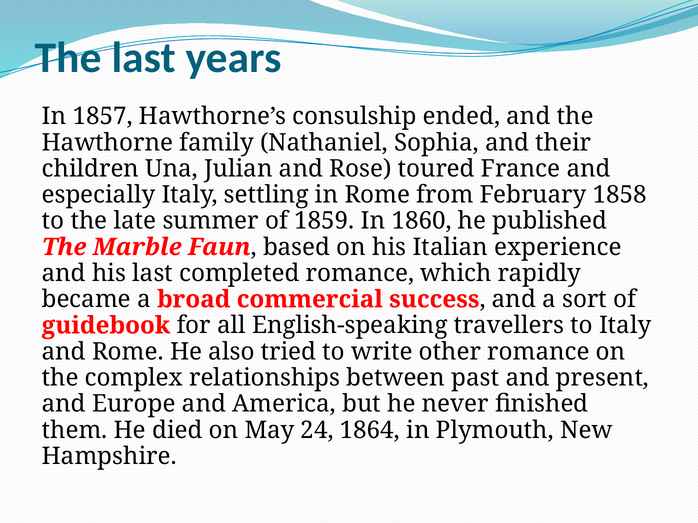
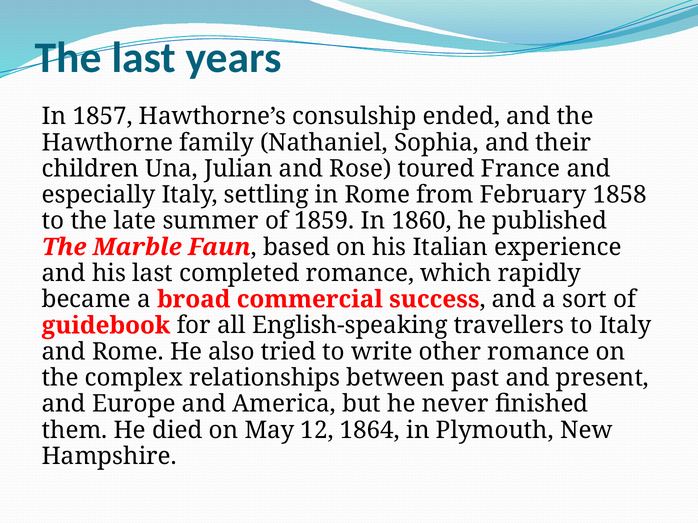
24: 24 -> 12
